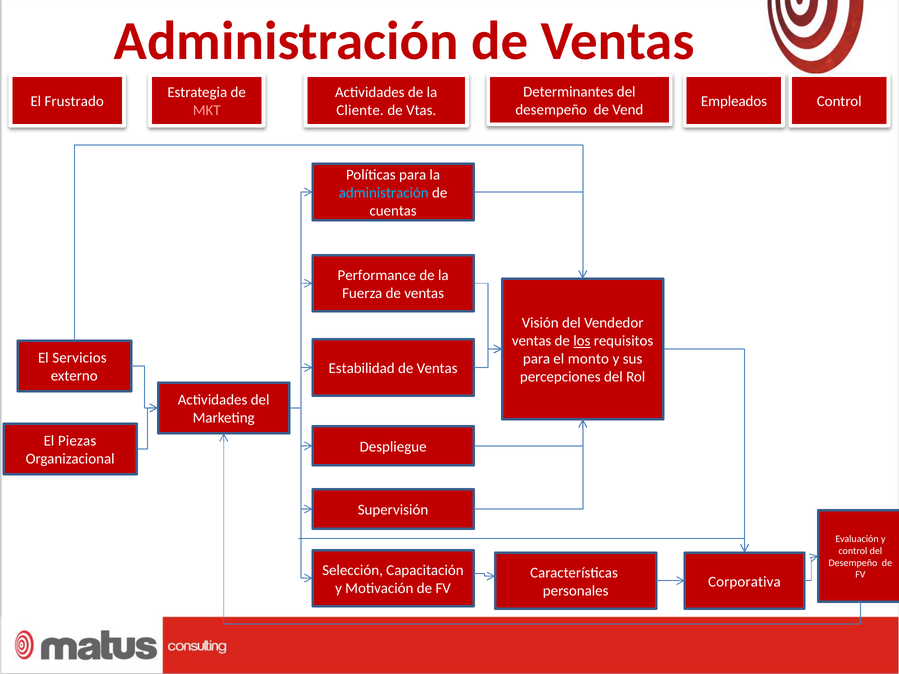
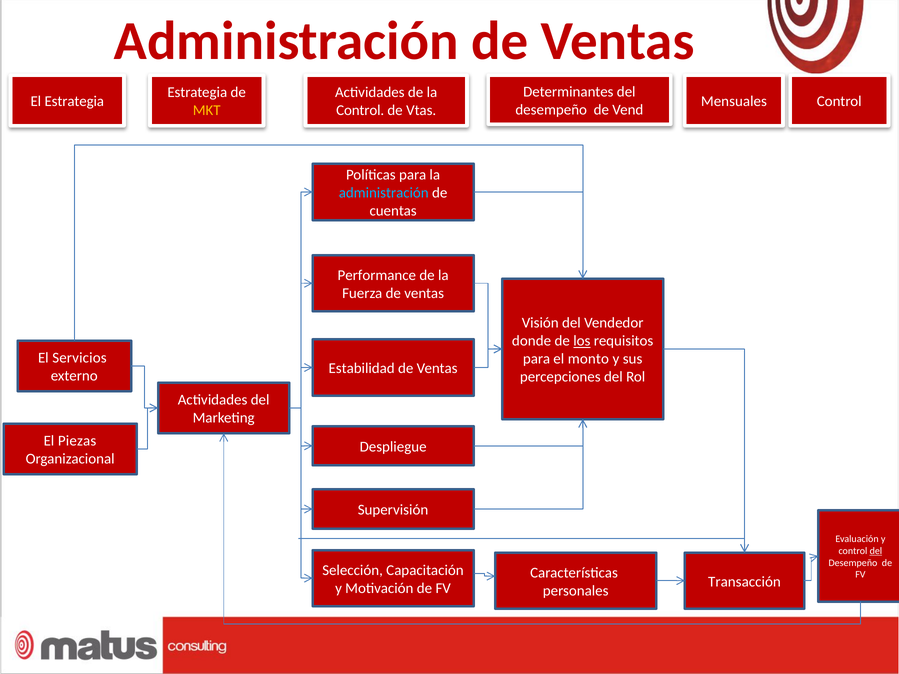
El Frustrado: Frustrado -> Estrategia
Empleados: Empleados -> Mensuales
MKT colour: pink -> yellow
Cliente at (360, 110): Cliente -> Control
ventas at (532, 341): ventas -> donde
del at (876, 551) underline: none -> present
Corporativa: Corporativa -> Transacción
